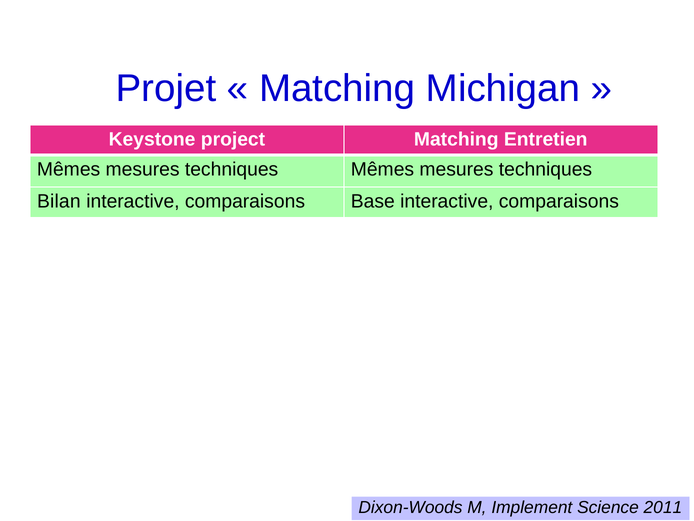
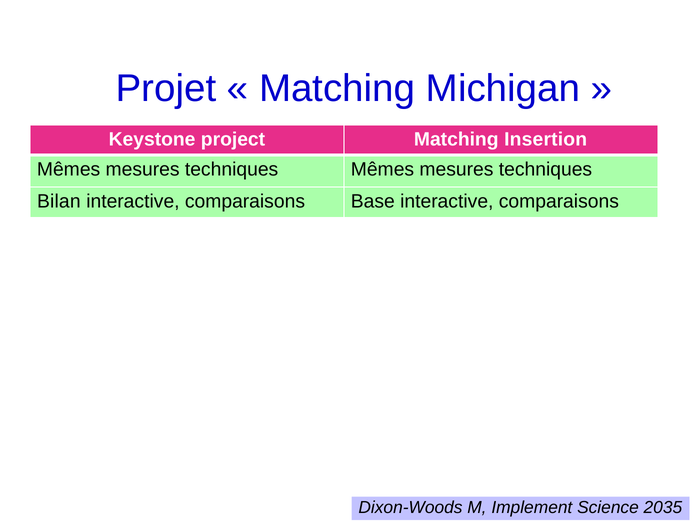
Entretien: Entretien -> Insertion
2011: 2011 -> 2035
